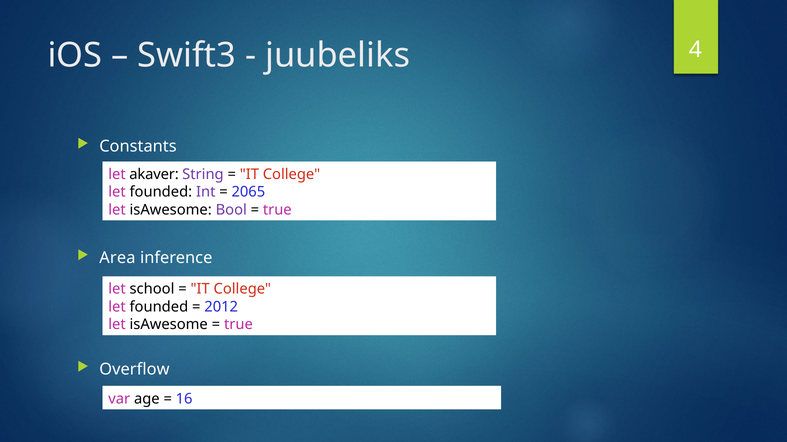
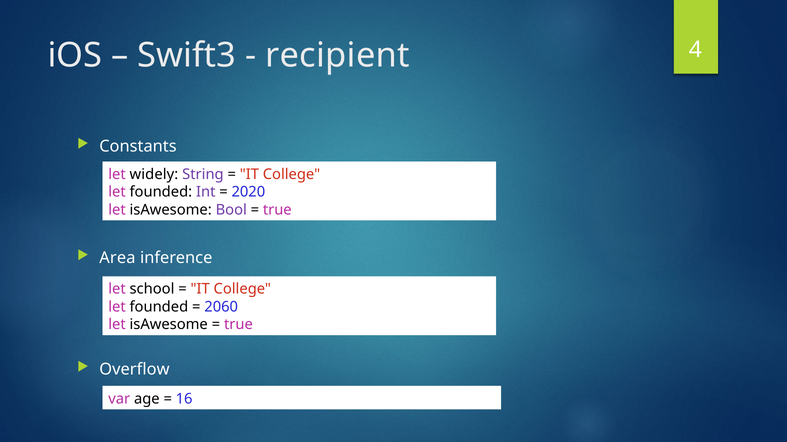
juubeliks: juubeliks -> recipient
akaver: akaver -> widely
2065: 2065 -> 2020
2012: 2012 -> 2060
